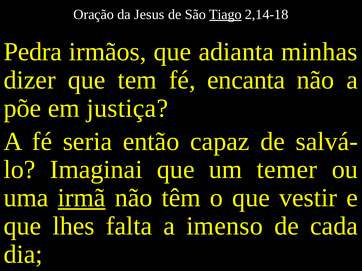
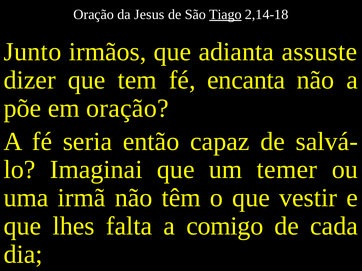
Pedra: Pedra -> Junto
minhas: minhas -> assuste
em justiça: justiça -> oração
irmã underline: present -> none
imenso: imenso -> comigo
